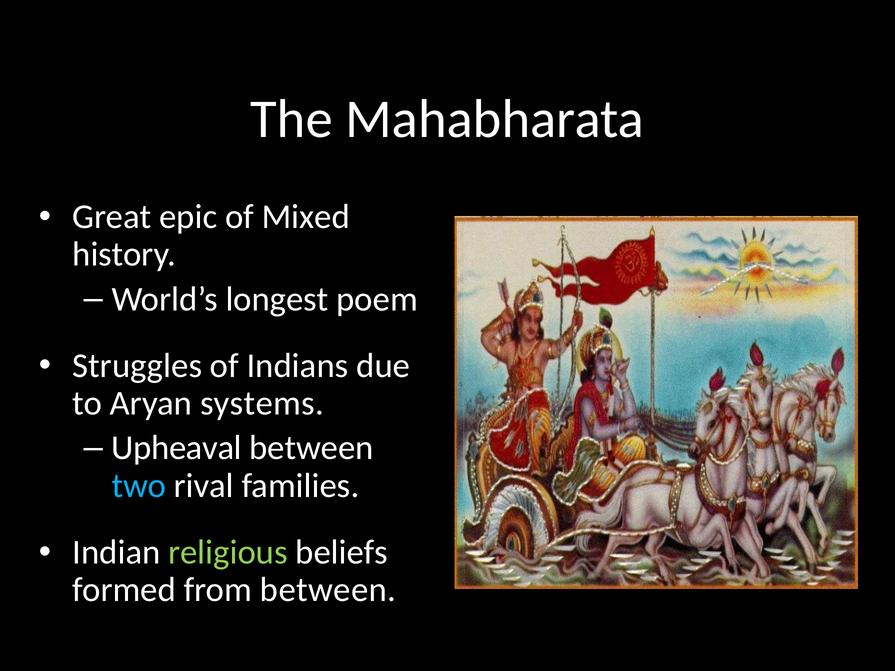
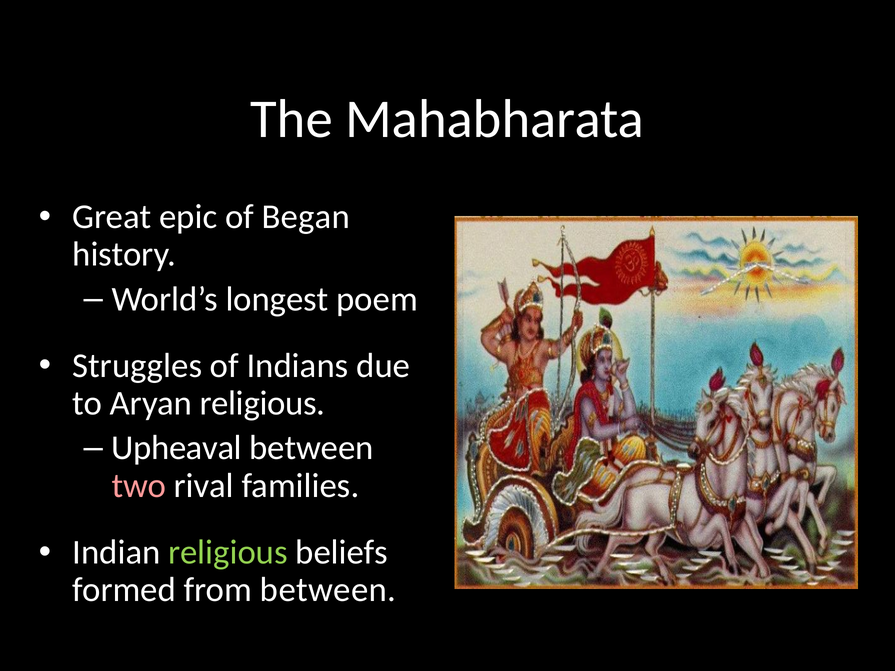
Mixed: Mixed -> Began
Aryan systems: systems -> religious
two colour: light blue -> pink
